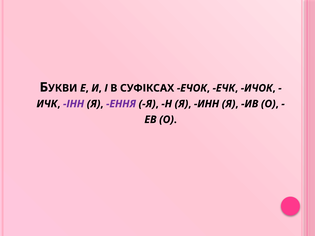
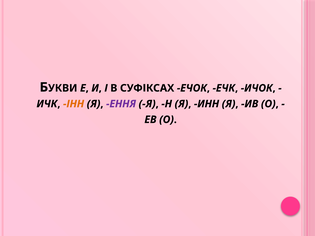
ІНН colour: purple -> orange
